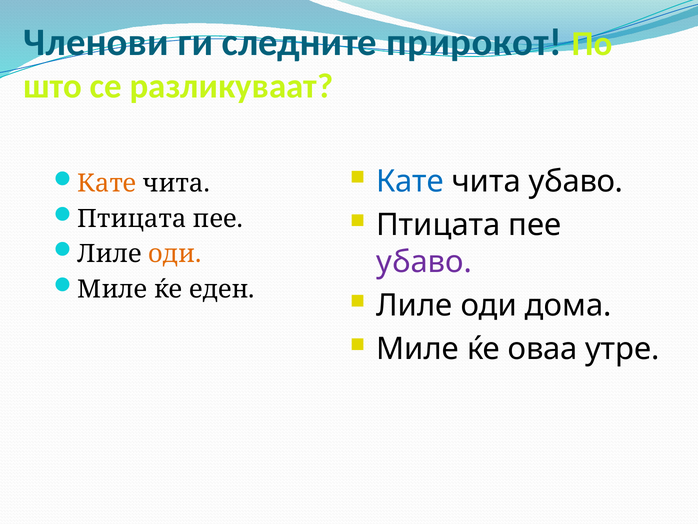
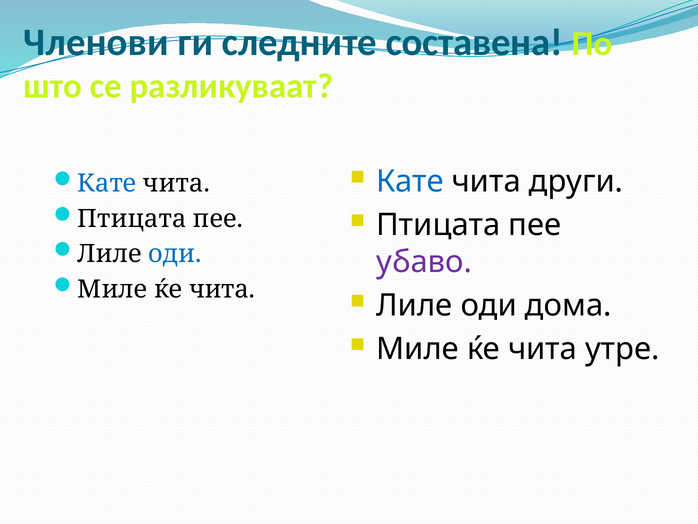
прирокот: прирокот -> составена
чита убаво: убаво -> други
Кате at (107, 183) colour: orange -> blue
оди at (175, 254) colour: orange -> blue
еден at (222, 289): еден -> чита
оваа at (543, 349): оваа -> чита
